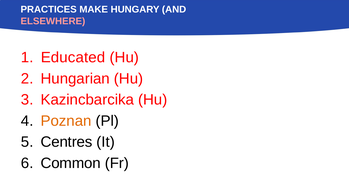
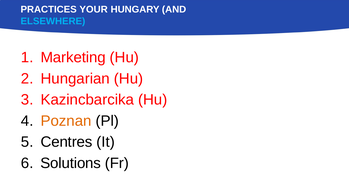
MAKE: MAKE -> YOUR
ELSEWHERE colour: pink -> light blue
Educated: Educated -> Marketing
Common: Common -> Solutions
